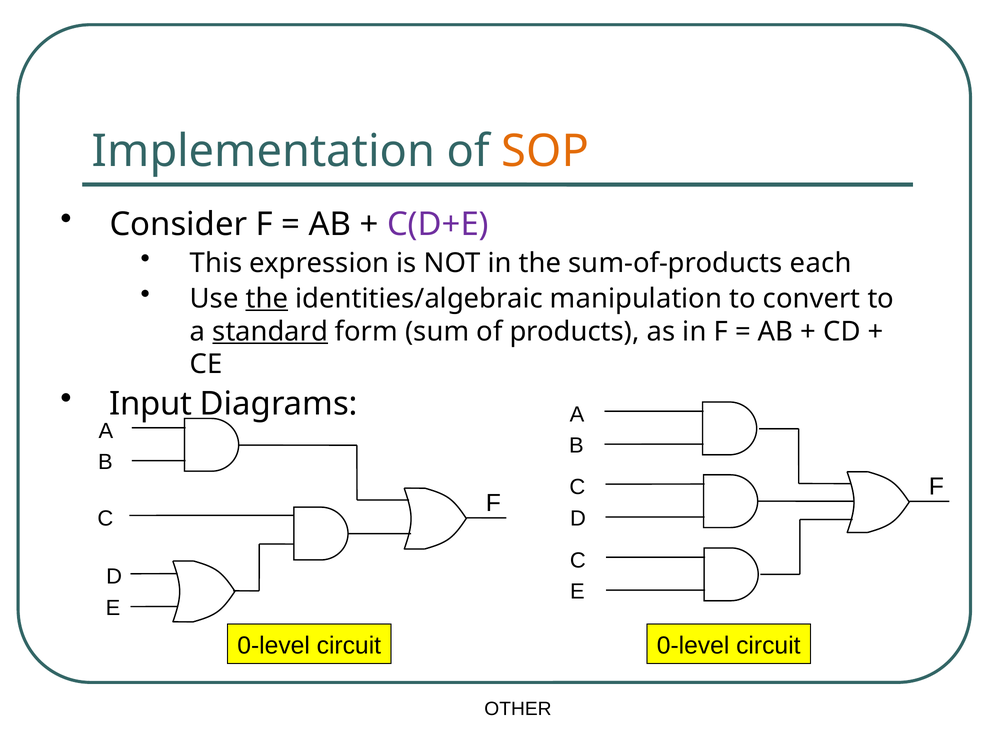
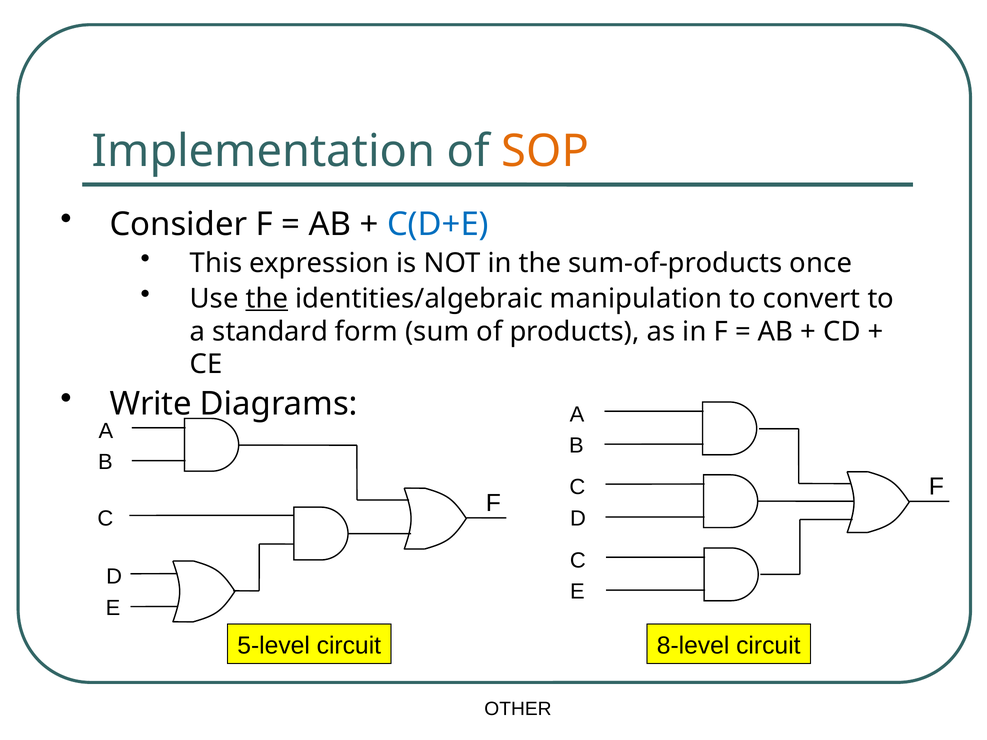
C(D+E colour: purple -> blue
each: each -> once
standard underline: present -> none
Input: Input -> Write
0-level at (274, 646): 0-level -> 5-level
circuit 0-level: 0-level -> 8-level
